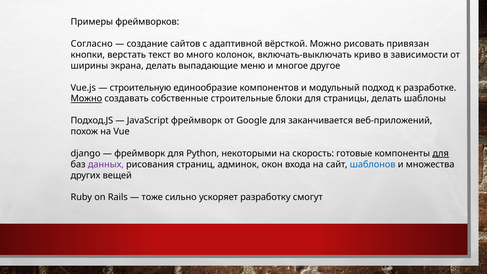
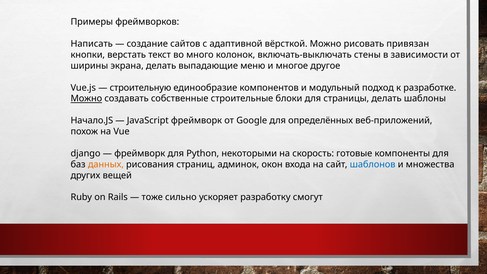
Согласно: Согласно -> Написать
криво: криво -> стены
Подход.JS: Подход.JS -> Начало.JS
заканчивается: заканчивается -> определённых
для at (441, 153) underline: present -> none
данных colour: purple -> orange
